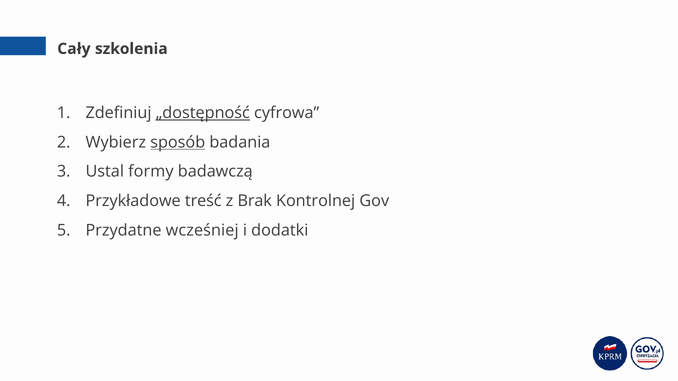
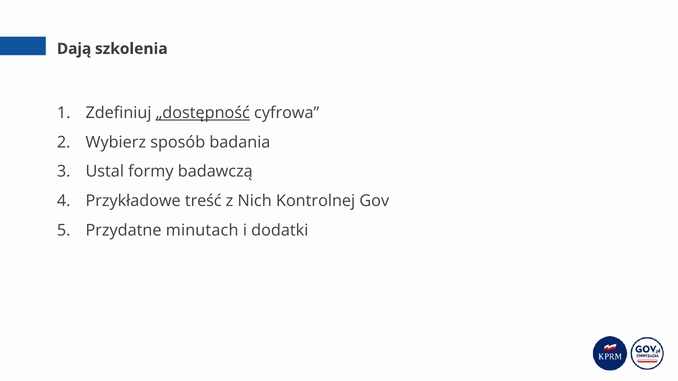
Cały: Cały -> Dają
sposób underline: present -> none
Brak: Brak -> Nich
wcześniej: wcześniej -> minutach
